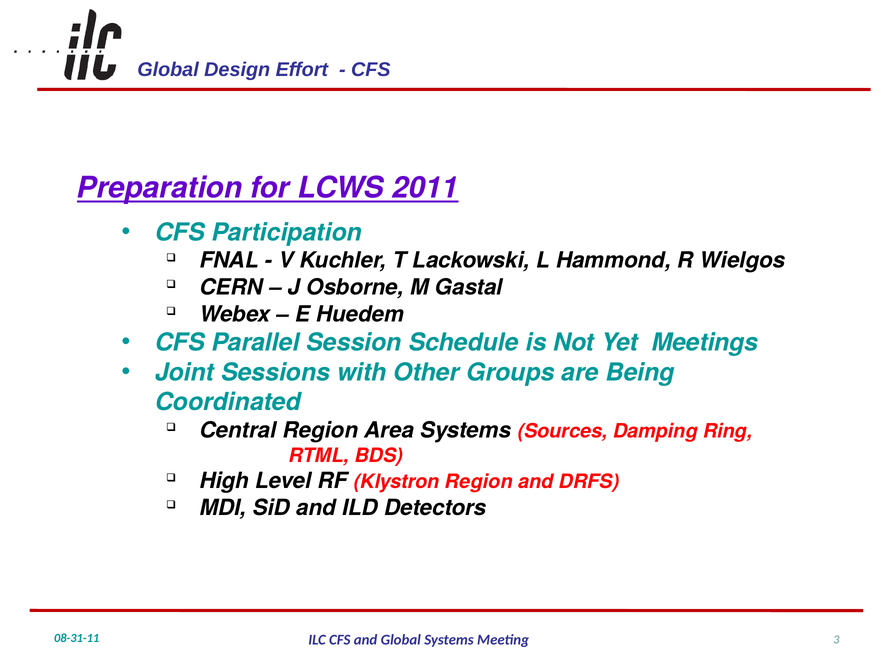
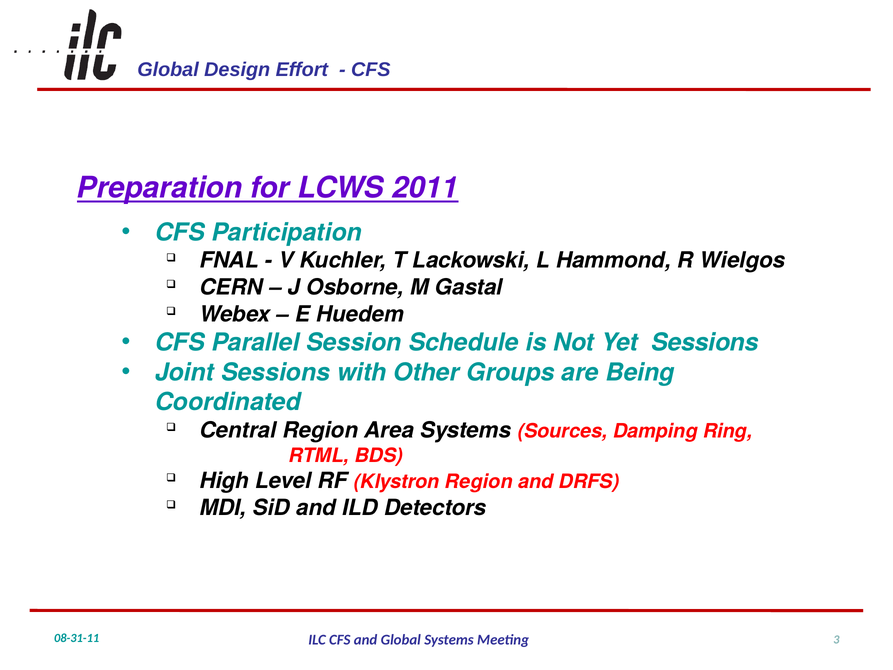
Yet Meetings: Meetings -> Sessions
